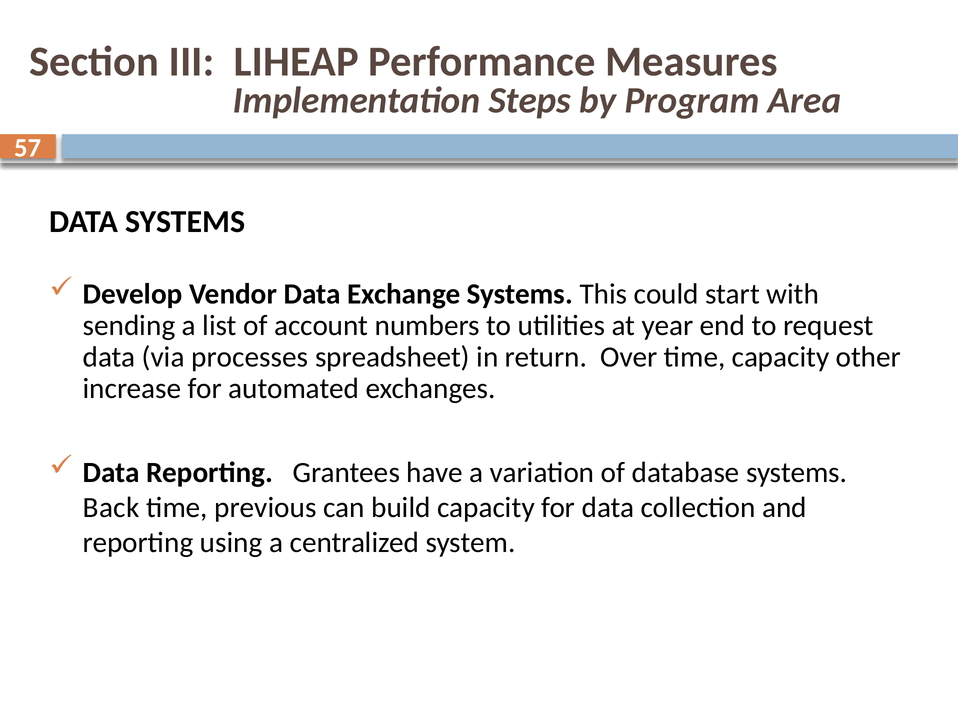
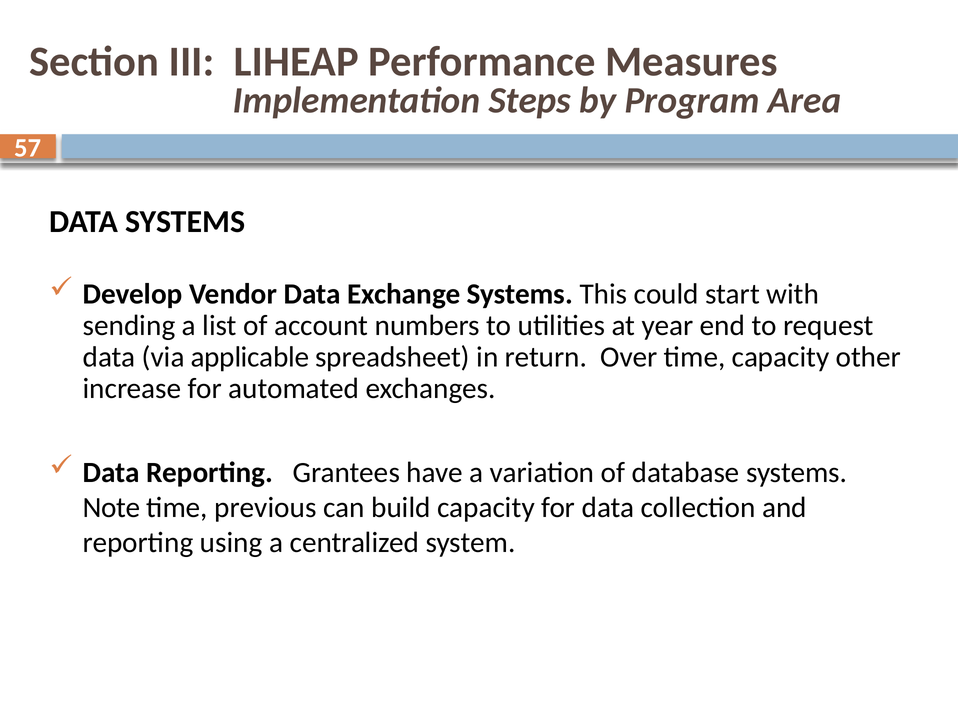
processes: processes -> applicable
Back: Back -> Note
